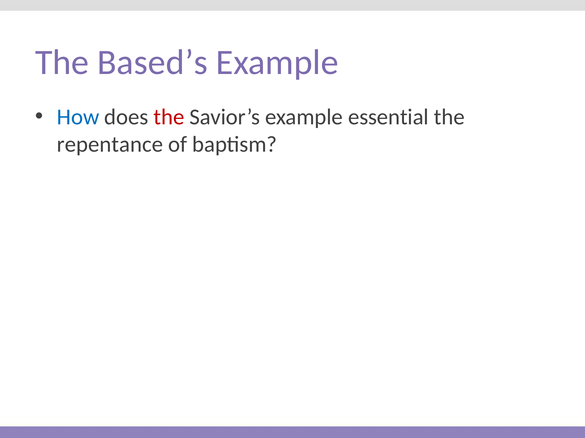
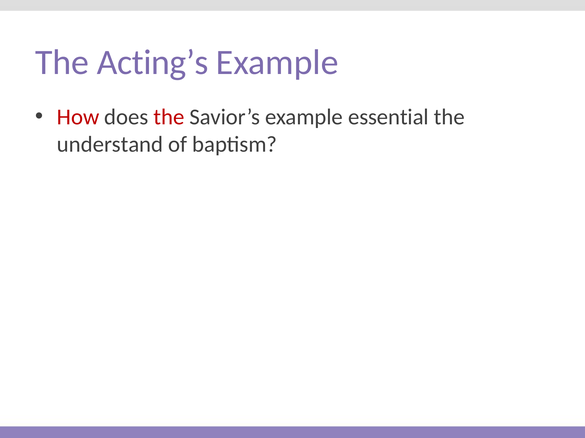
Based’s: Based’s -> Acting’s
How colour: blue -> red
repentance: repentance -> understand
